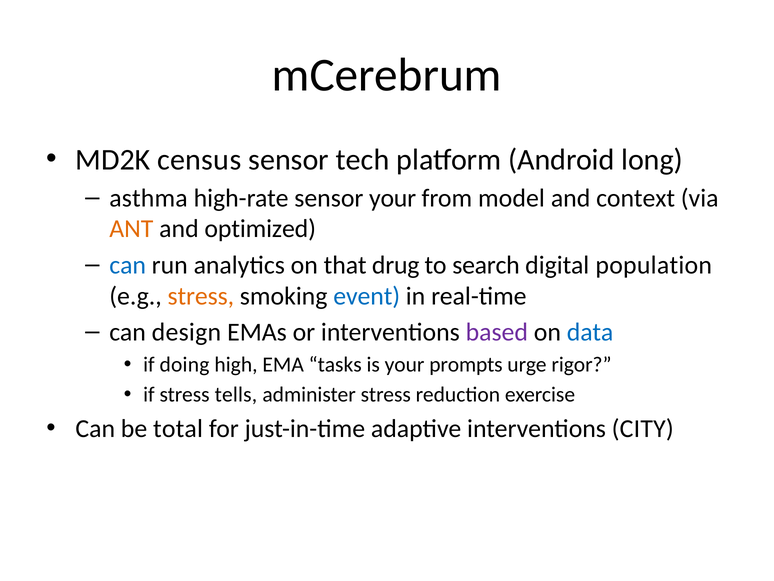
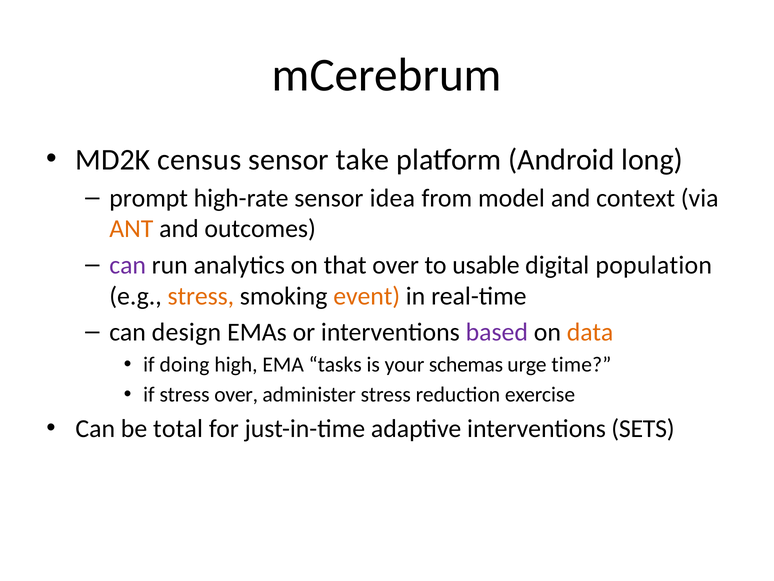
tech: tech -> take
asthma: asthma -> prompt
sensor your: your -> idea
optimized: optimized -> outcomes
can at (128, 265) colour: blue -> purple
that drug: drug -> over
search: search -> usable
event colour: blue -> orange
data colour: blue -> orange
prompts: prompts -> schemas
rigor: rigor -> time
stress tells: tells -> over
CITY: CITY -> SETS
